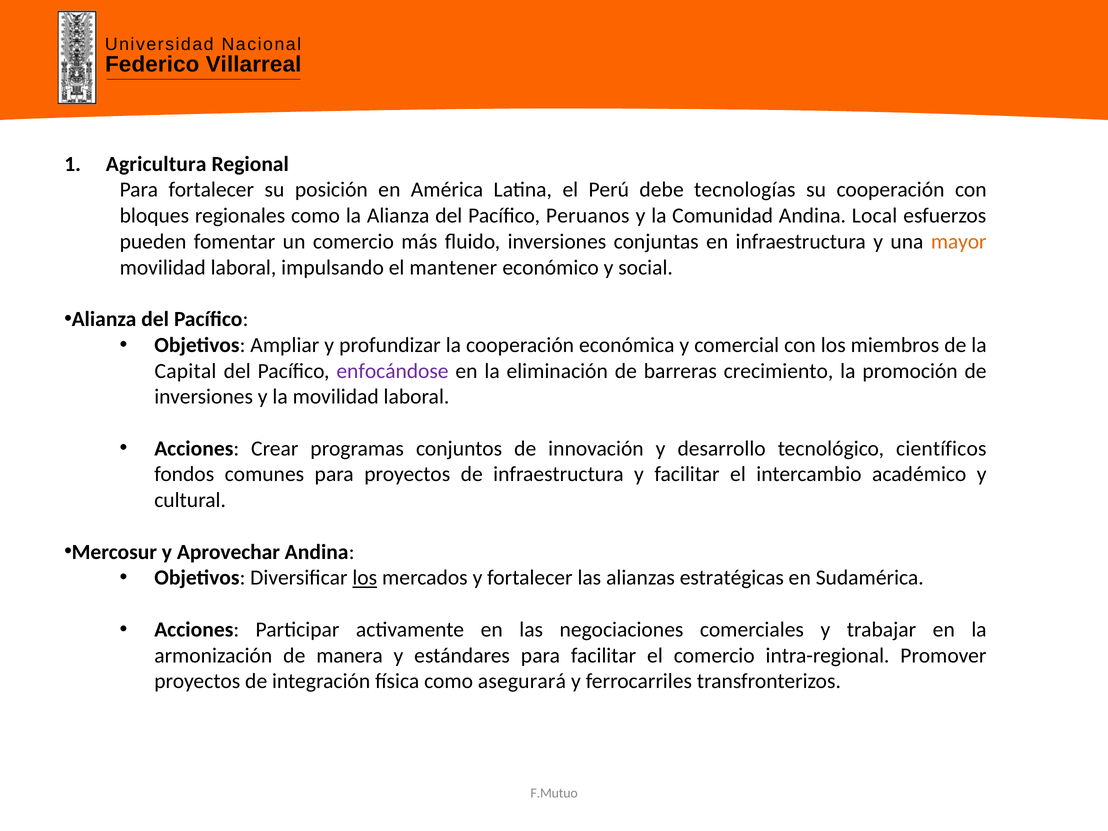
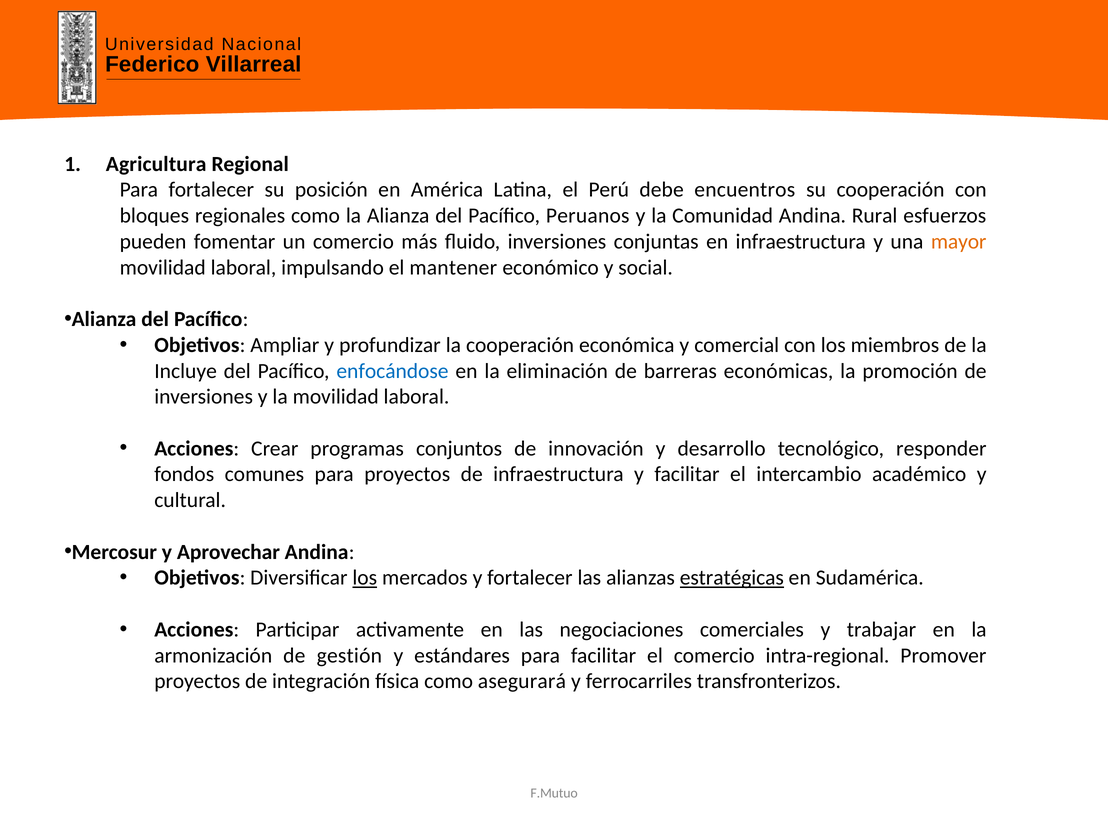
tecnologías: tecnologías -> encuentros
Local: Local -> Rural
Capital: Capital -> Incluye
enfocándose colour: purple -> blue
crecimiento: crecimiento -> económicas
científicos: científicos -> responder
estratégicas underline: none -> present
manera: manera -> gestión
